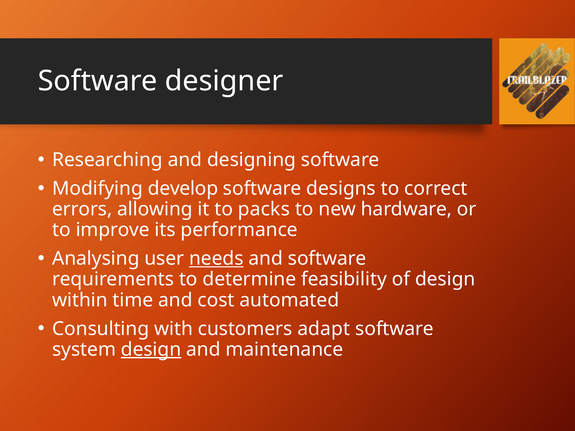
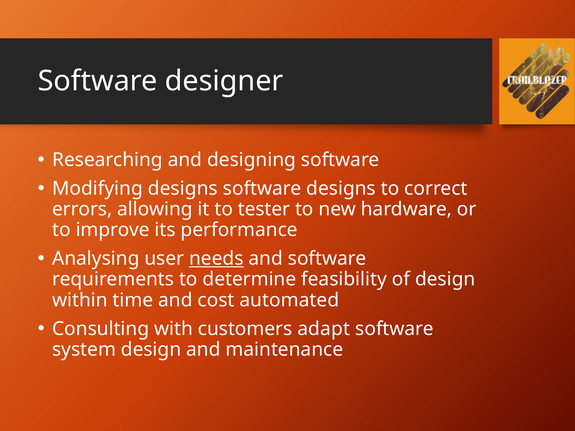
Modifying develop: develop -> designs
packs: packs -> tester
design at (151, 350) underline: present -> none
